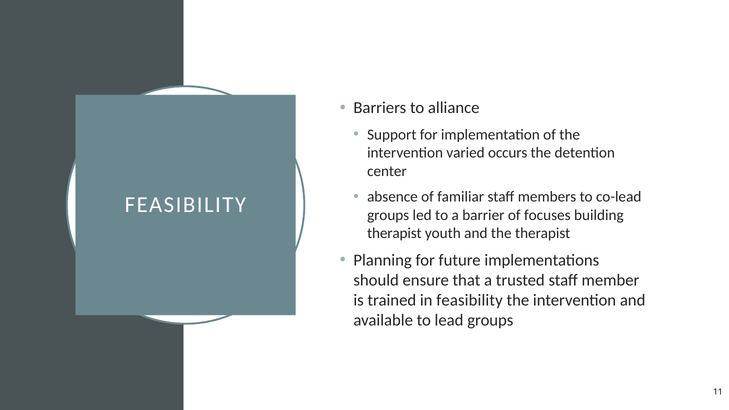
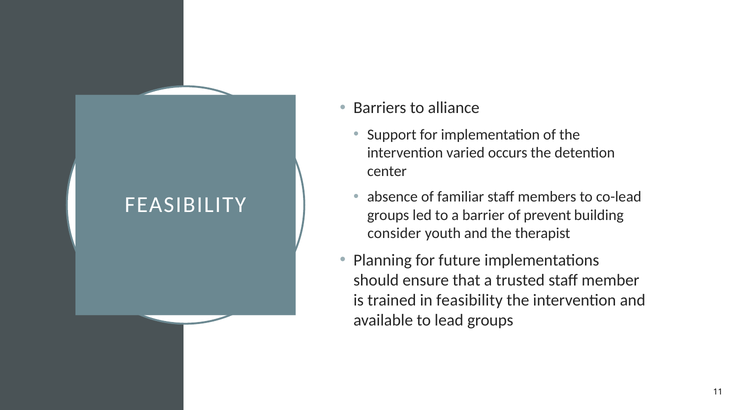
focuses: focuses -> prevent
therapist at (394, 234): therapist -> consider
